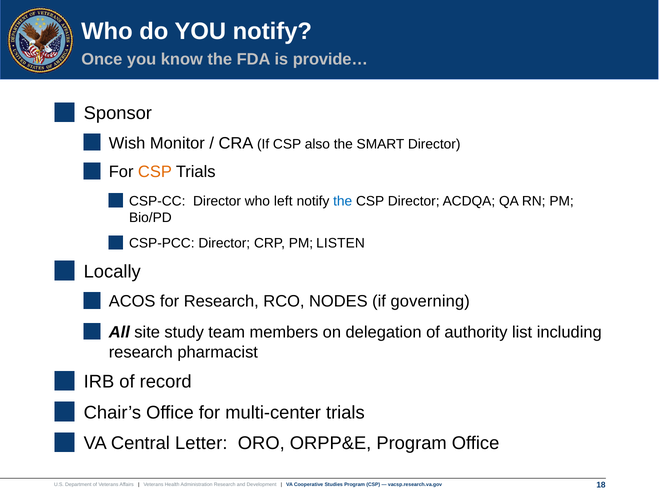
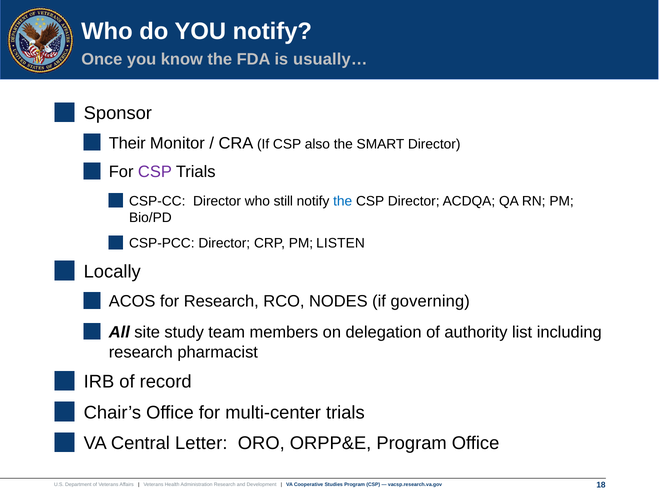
provide…: provide… -> usually…
Wish: Wish -> Their
CSP at (155, 172) colour: orange -> purple
left: left -> still
